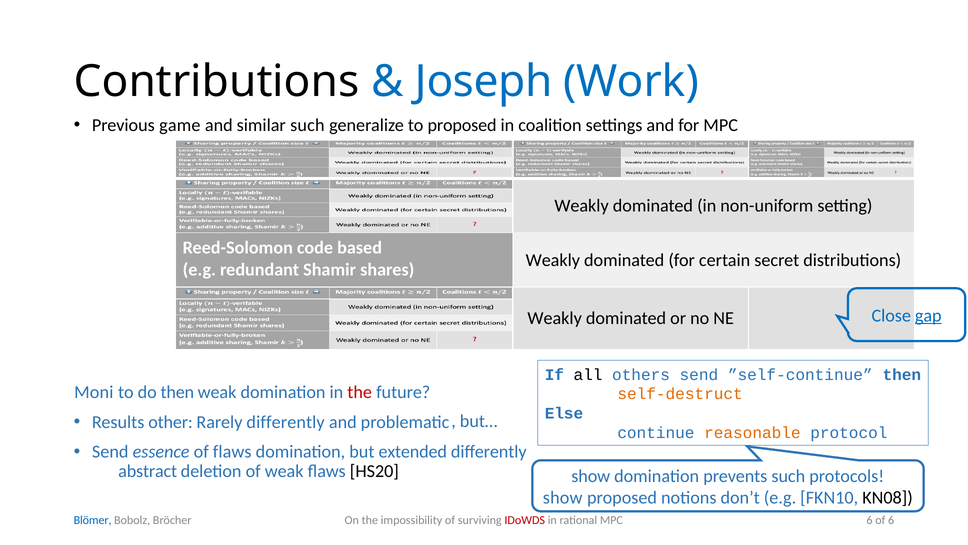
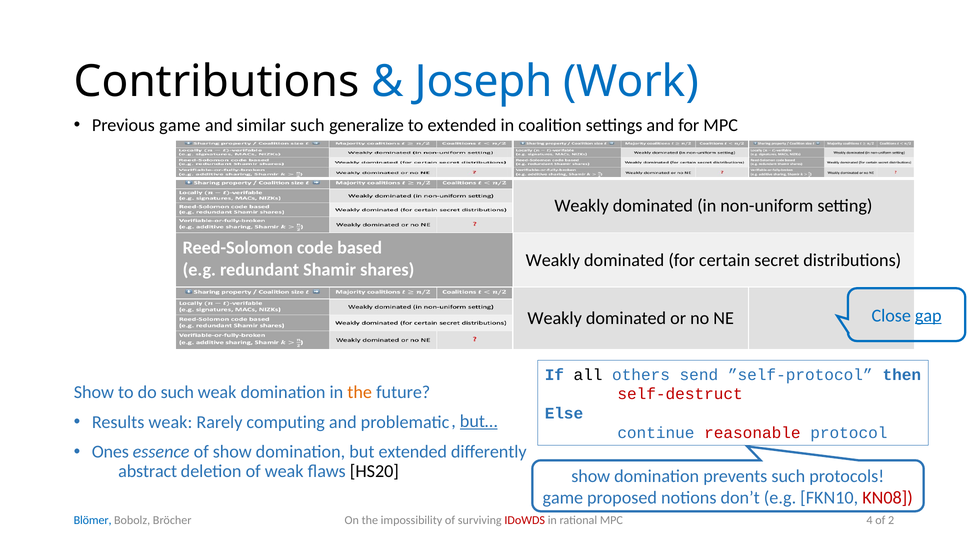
to proposed: proposed -> extended
”self-continue: ”self-continue -> ”self-protocol
Moni at (94, 392): Moni -> Show
do then: then -> such
the at (360, 392) colour: red -> orange
self-destruct colour: orange -> red
Results other: other -> weak
Rarely differently: differently -> computing
but… underline: none -> present
reasonable colour: orange -> red
Send at (110, 451): Send -> Ones
of flaws: flaws -> show
show at (563, 497): show -> game
KN08 colour: black -> red
Bröcher 6: 6 -> 4
of 6: 6 -> 2
